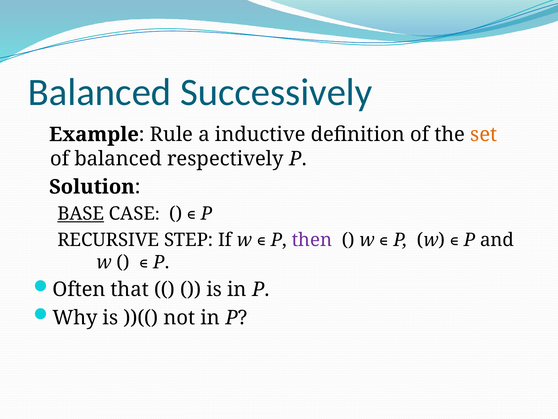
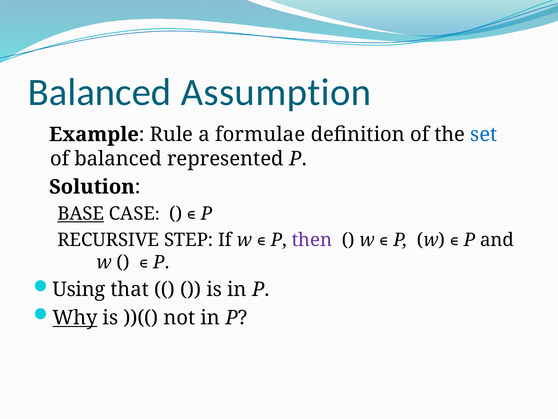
Successively: Successively -> Assumption
inductive: inductive -> formulae
set colour: orange -> blue
respectively: respectively -> represented
Often: Often -> Using
Why underline: none -> present
